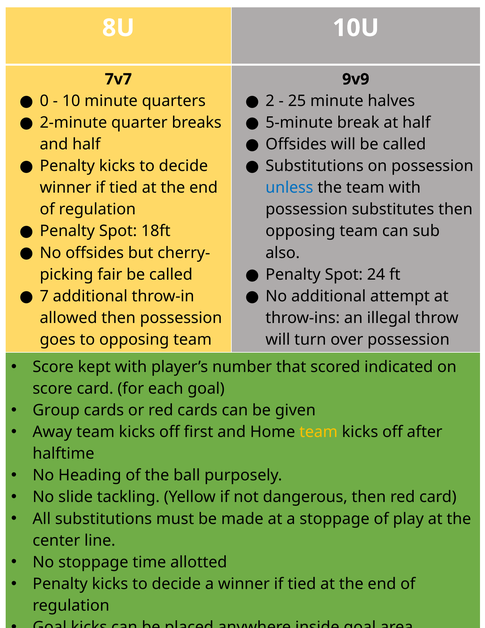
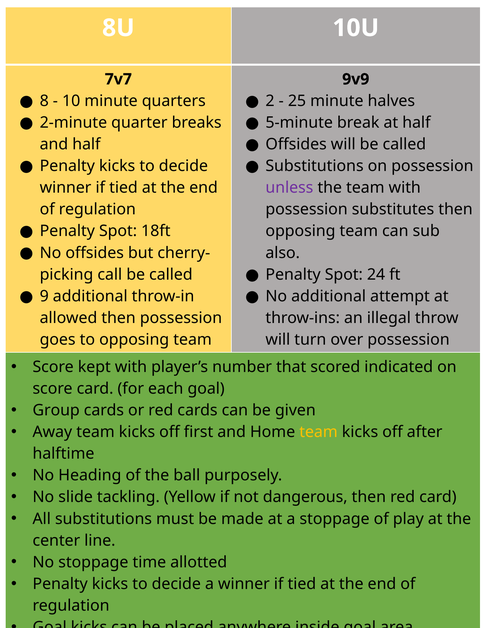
0: 0 -> 8
unless colour: blue -> purple
fair: fair -> call
7: 7 -> 9
